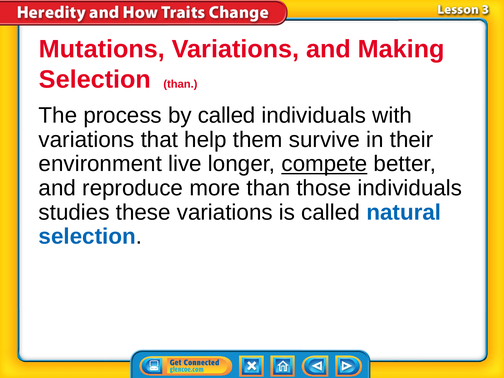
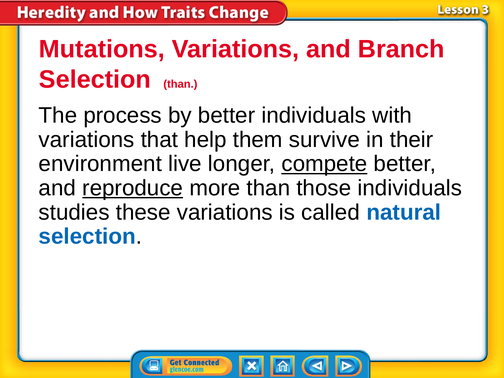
Making: Making -> Branch
by called: called -> better
reproduce underline: none -> present
